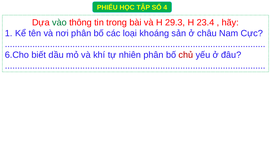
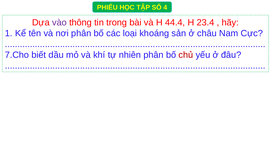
vào colour: green -> purple
29.3: 29.3 -> 44.4
6.Cho: 6.Cho -> 7.Cho
